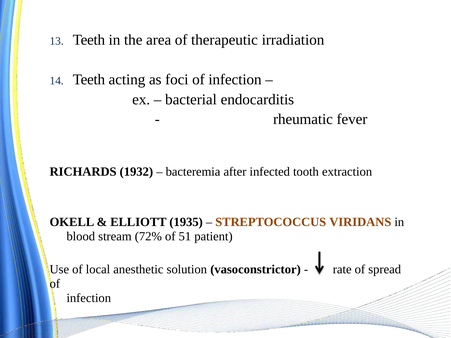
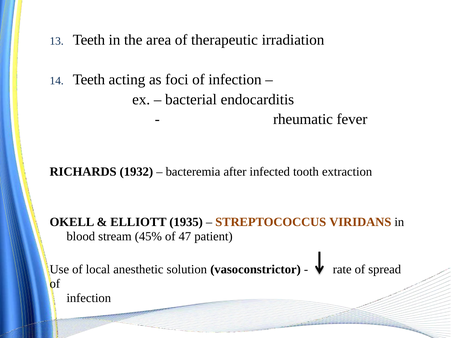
72%: 72% -> 45%
51: 51 -> 47
